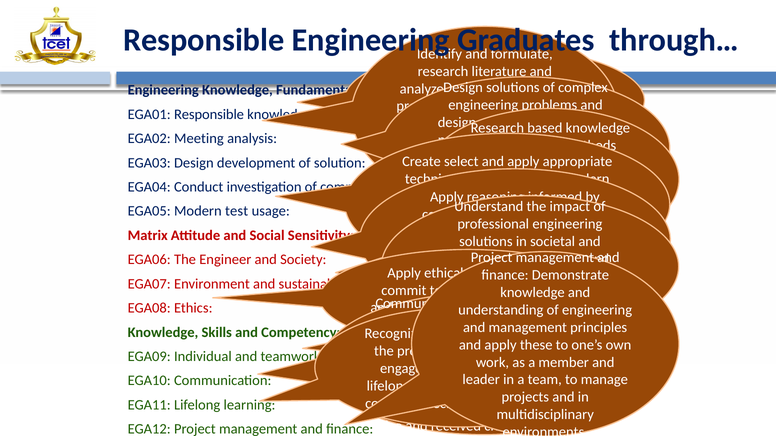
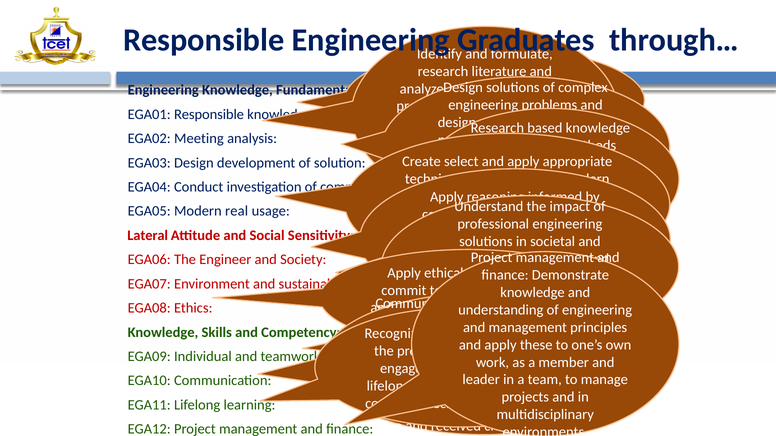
test: test -> real
Matrix: Matrix -> Lateral
